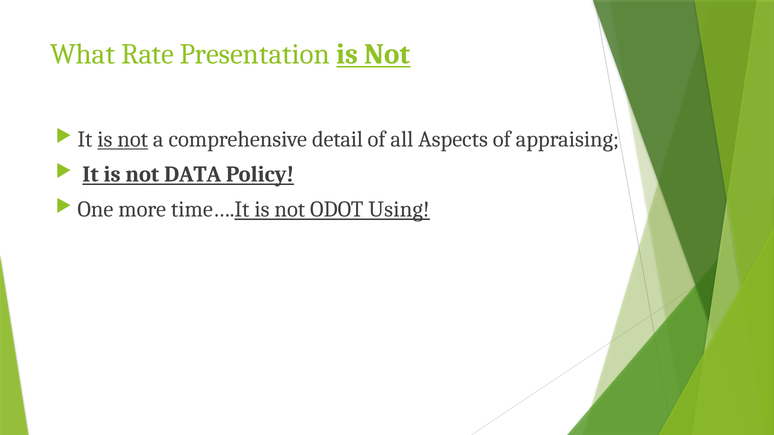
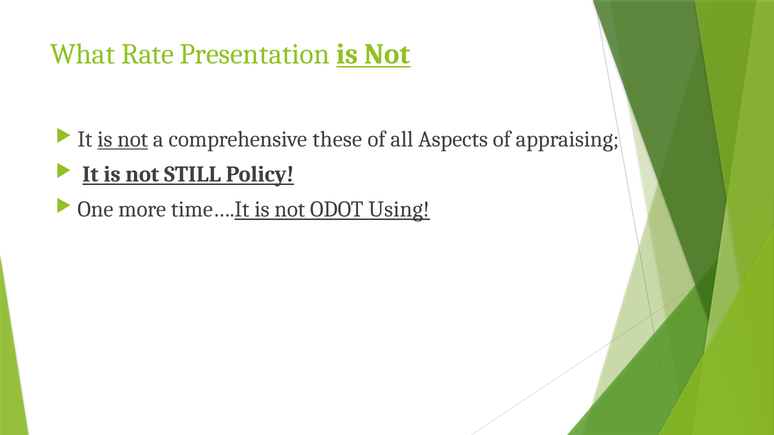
detail: detail -> these
DATA: DATA -> STILL
